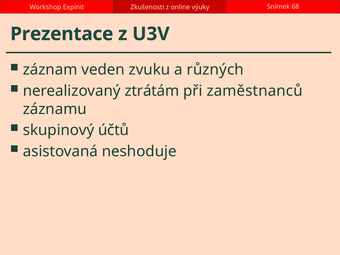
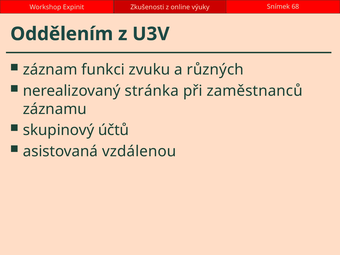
Prezentace: Prezentace -> Oddělením
veden: veden -> funkci
ztrátám: ztrátám -> stránka
neshoduje: neshoduje -> vzdálenou
